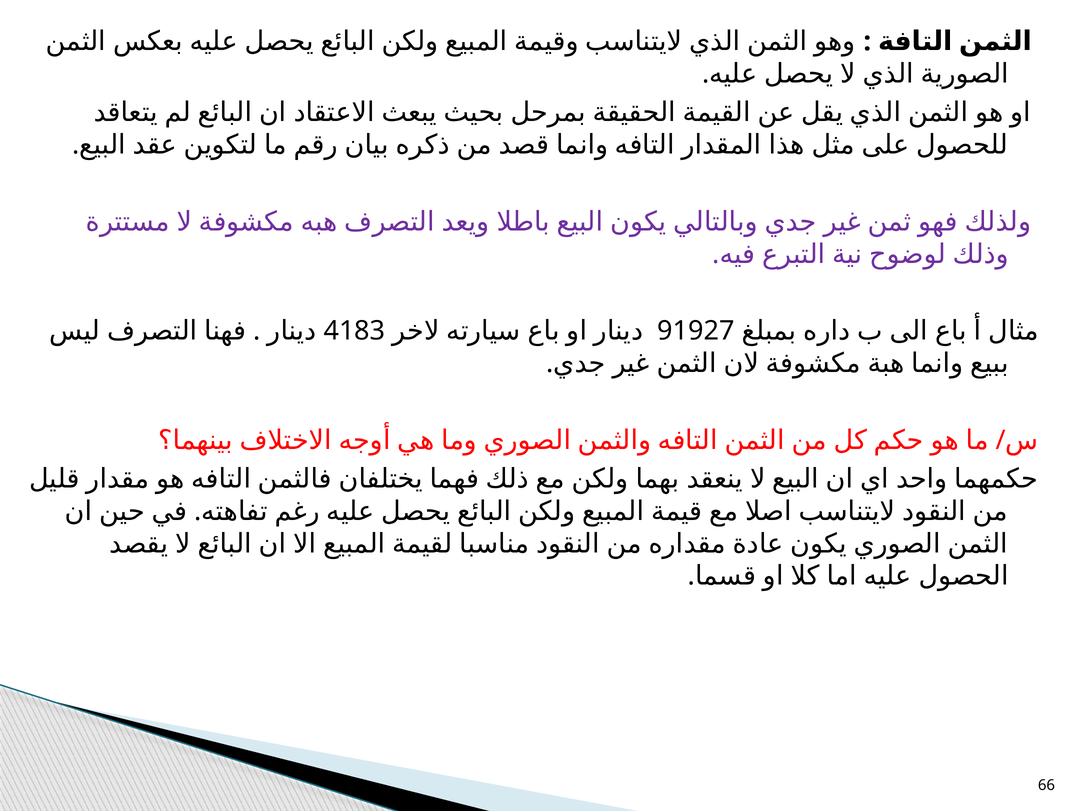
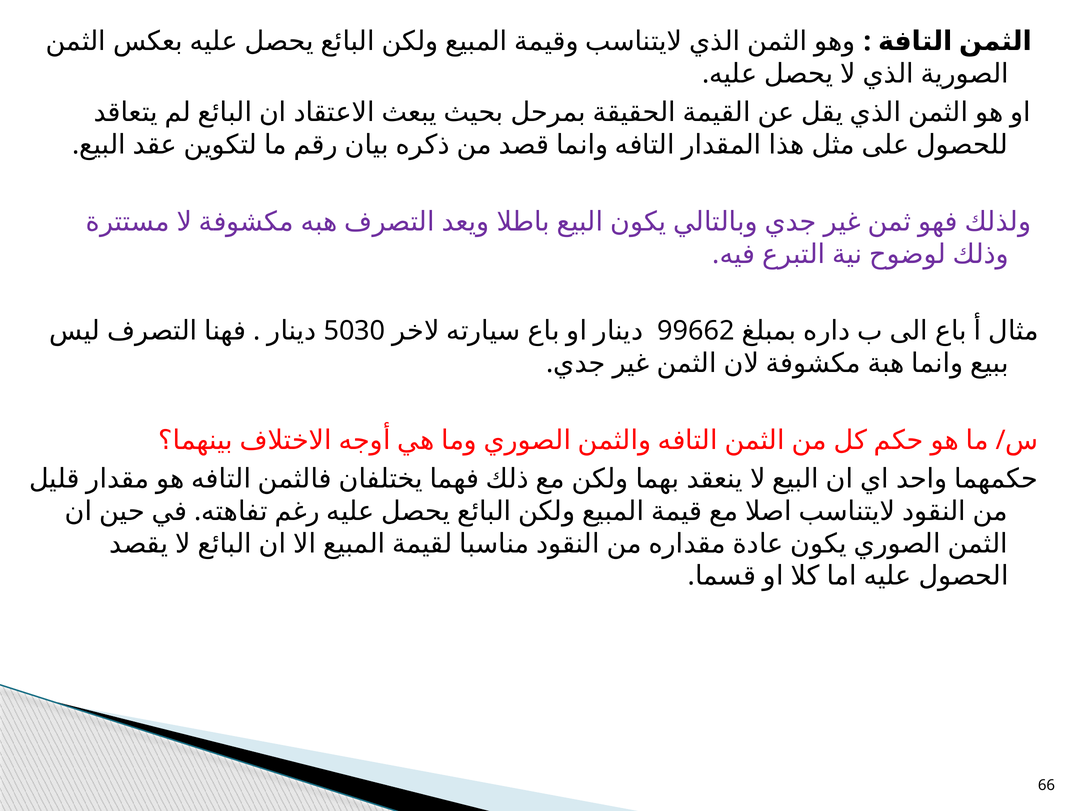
4183: 4183 -> 5030
91927: 91927 -> 99662
